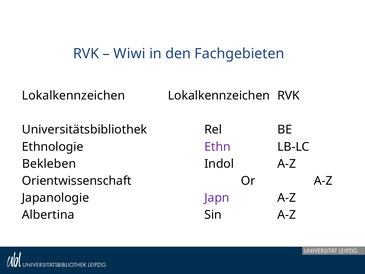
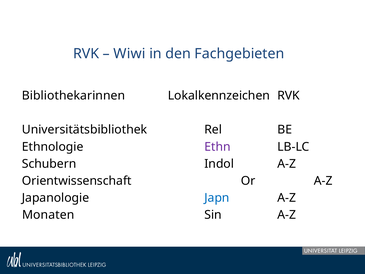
Lokalkennzeichen at (74, 96): Lokalkennzeichen -> Bibliothekarinnen
Bekleben: Bekleben -> Schubern
Japn colour: purple -> blue
Albertina: Albertina -> Monaten
